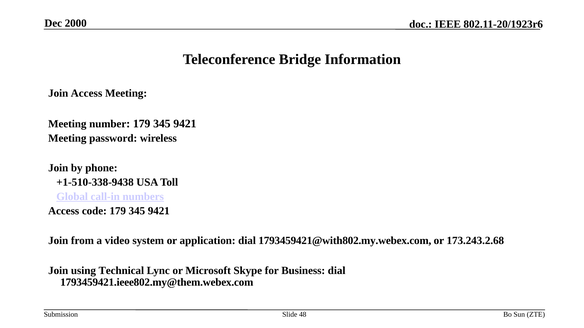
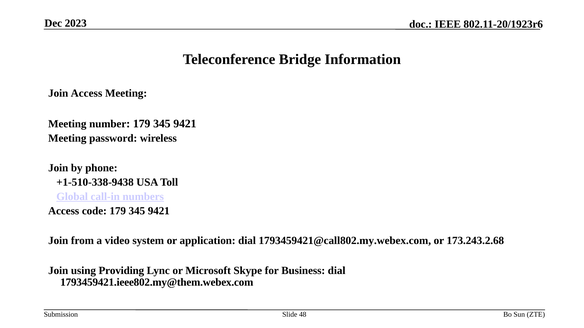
2000: 2000 -> 2023
1793459421@with802.my.webex.com: 1793459421@with802.my.webex.com -> 1793459421@call802.my.webex.com
Technical: Technical -> Providing
